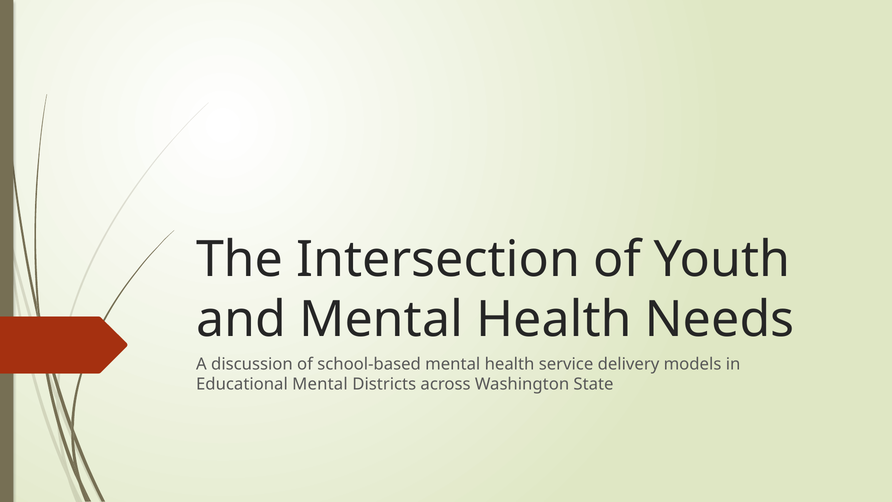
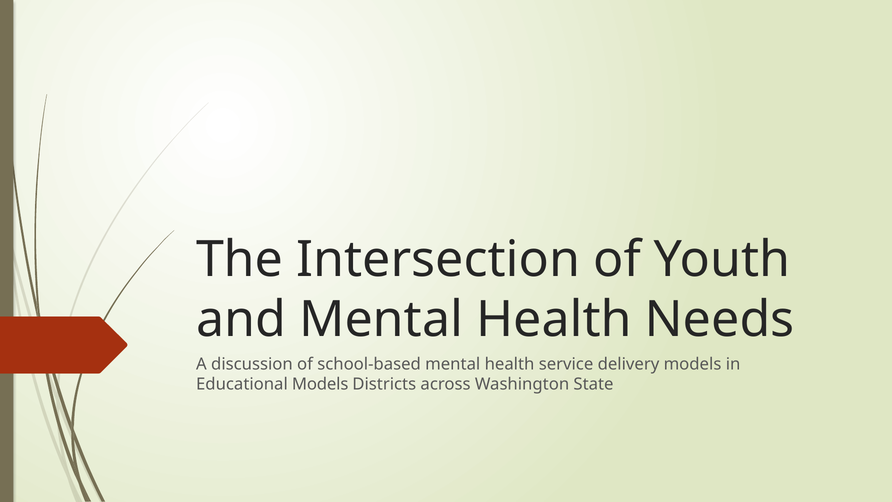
Educational Mental: Mental -> Models
